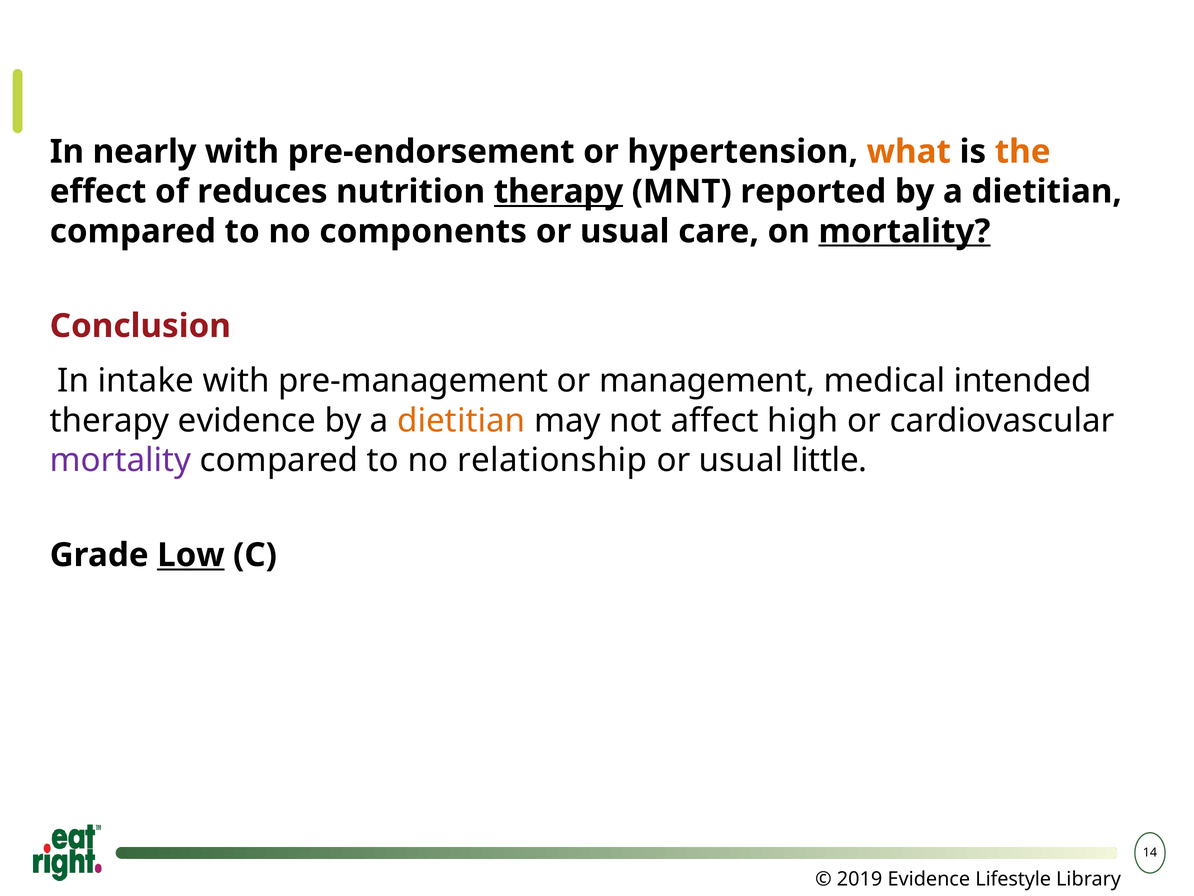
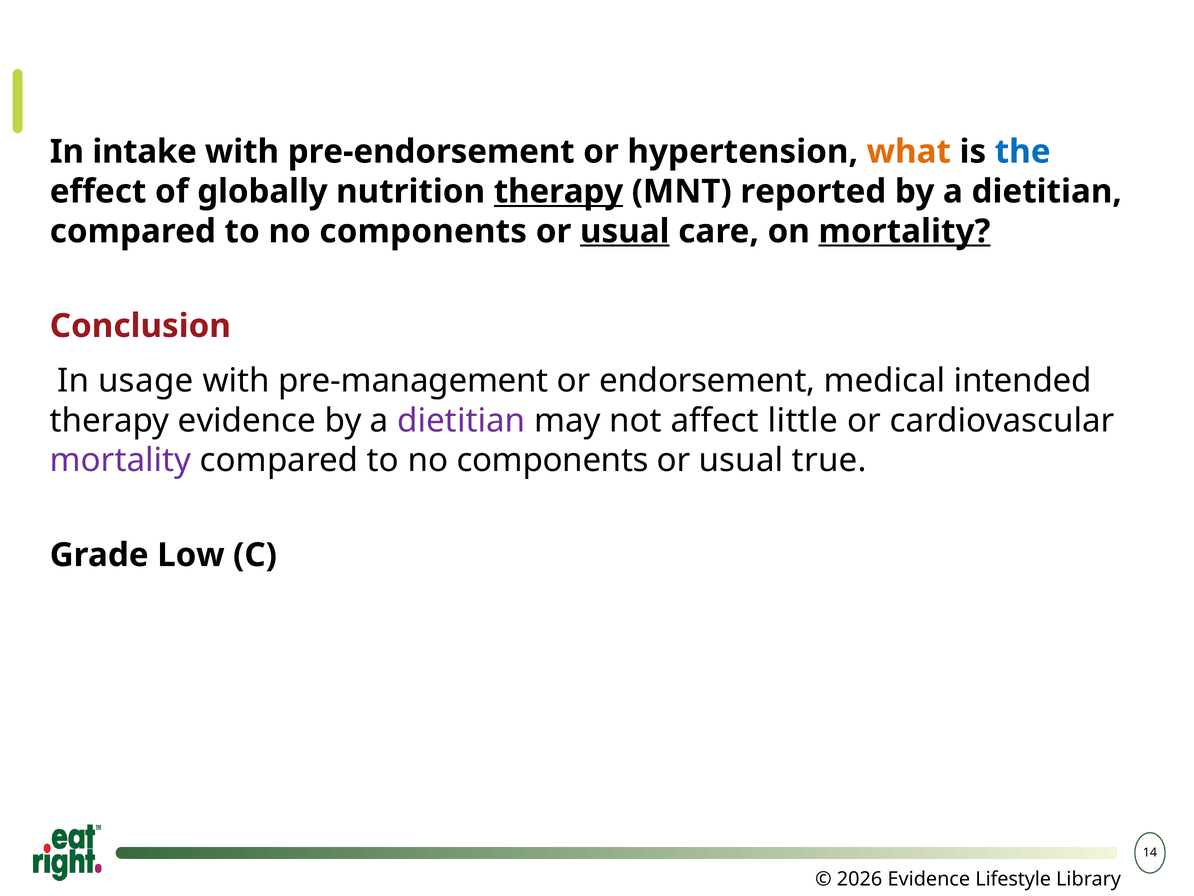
nearly: nearly -> intake
the colour: orange -> blue
reduces: reduces -> globally
usual at (625, 231) underline: none -> present
intake: intake -> usage
management: management -> endorsement
dietitian at (461, 420) colour: orange -> purple
high: high -> little
relationship at (552, 460): relationship -> components
little: little -> true
Low underline: present -> none
2019: 2019 -> 2026
